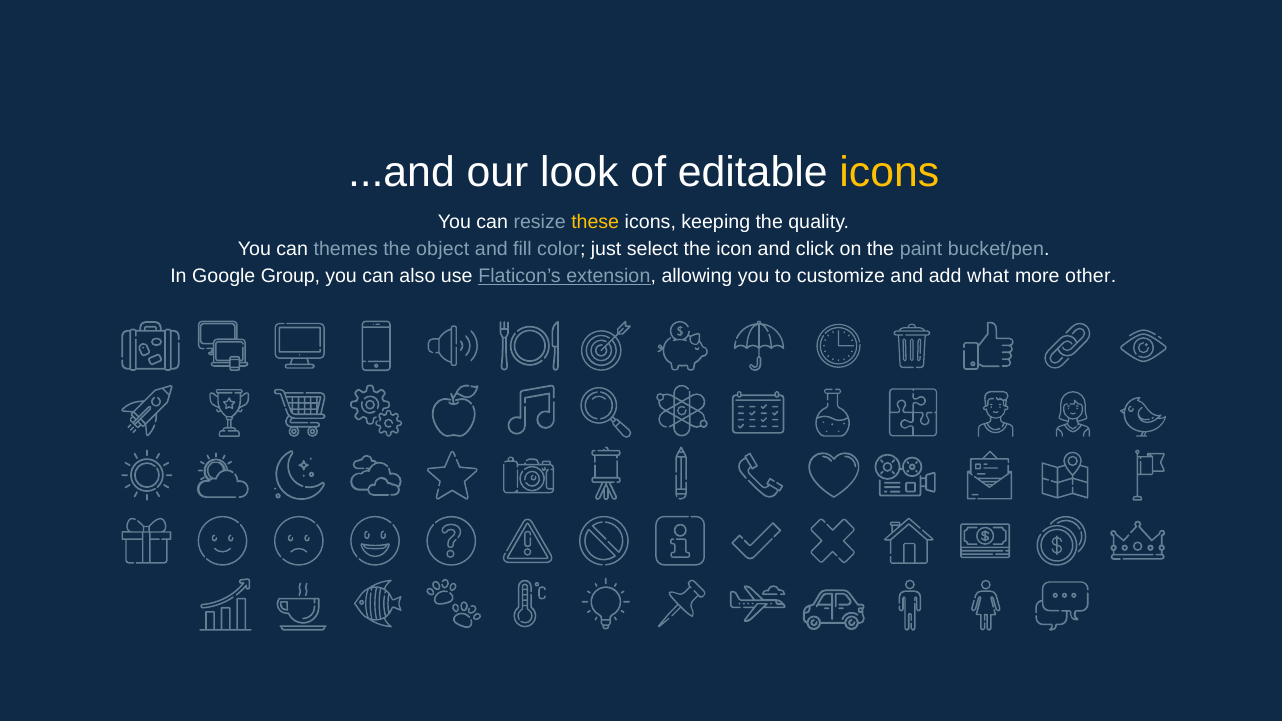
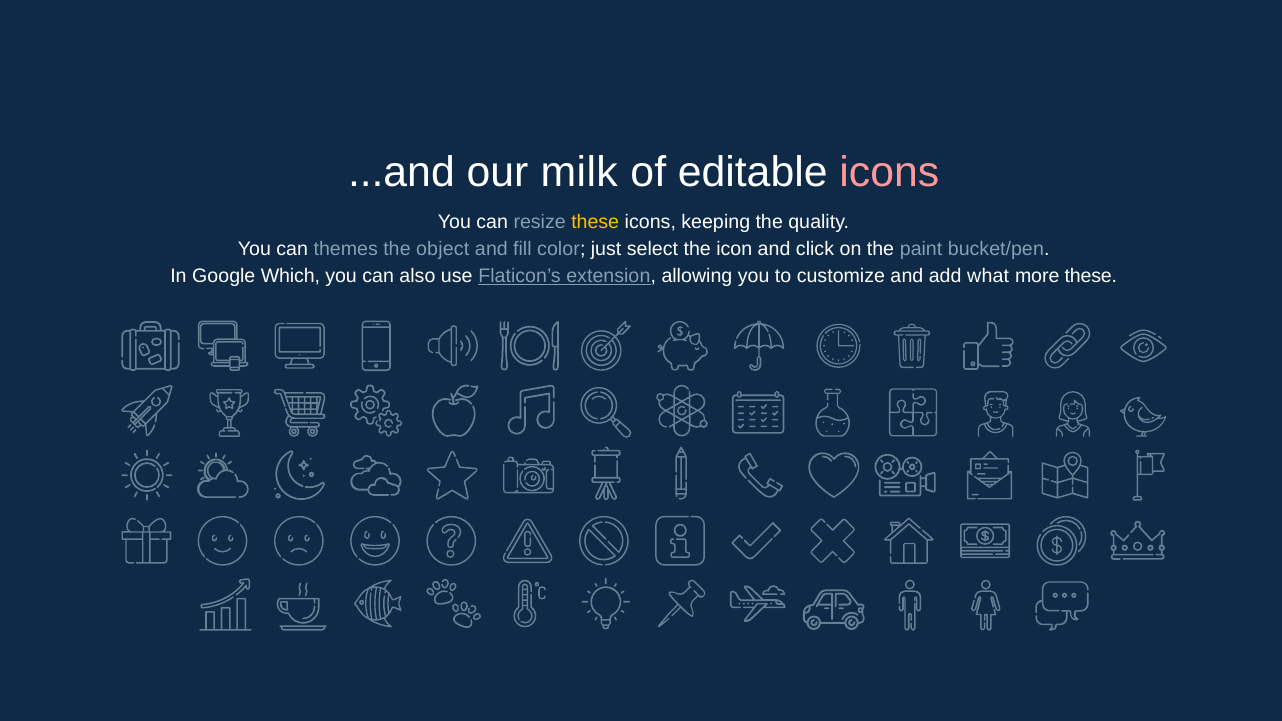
look: look -> milk
icons at (889, 172) colour: yellow -> pink
Group: Group -> Which
more other: other -> these
